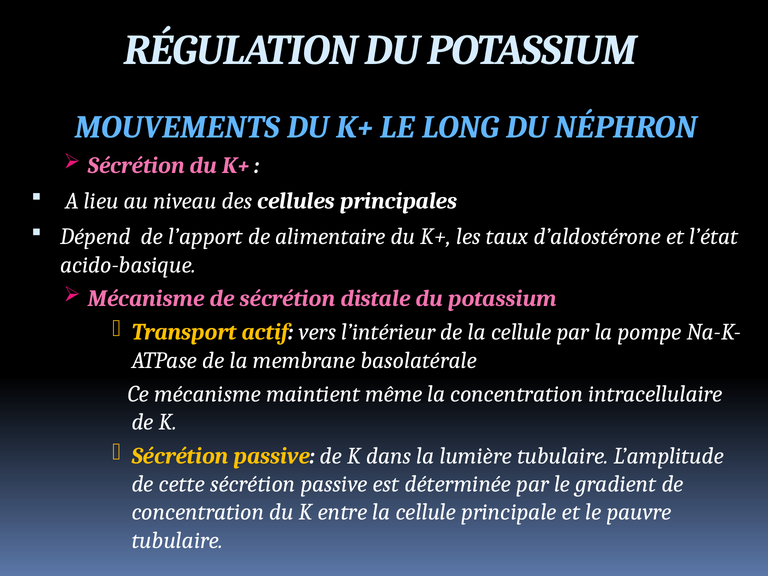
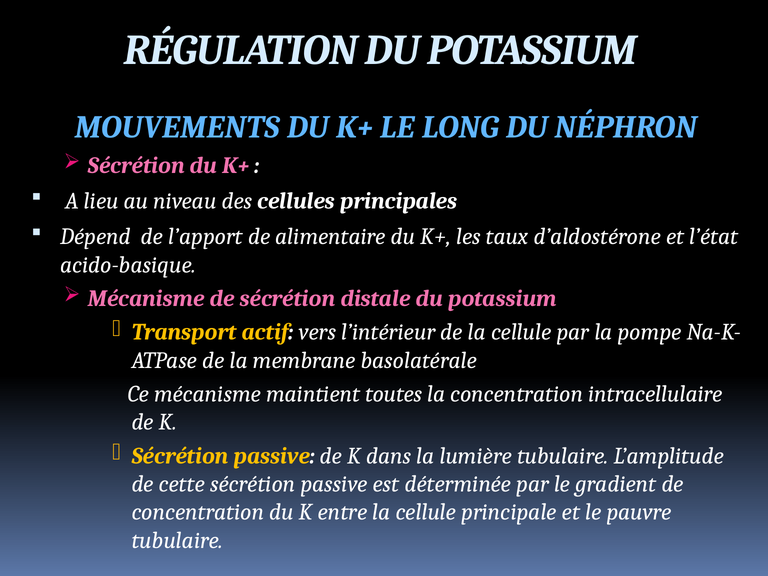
même: même -> toutes
